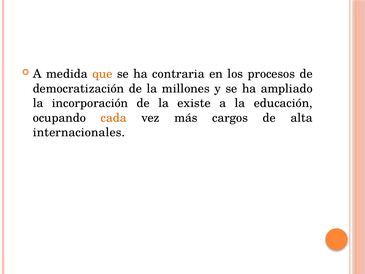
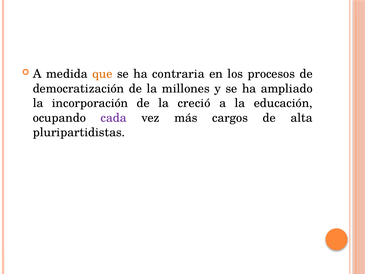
existe: existe -> creció
cada colour: orange -> purple
internacionales: internacionales -> pluripartidistas
